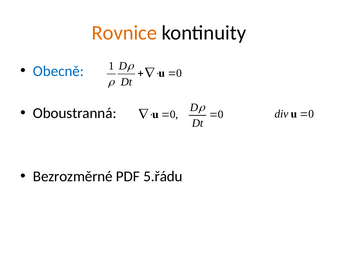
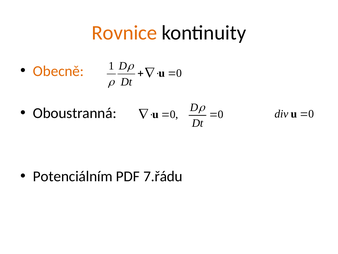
Obecně colour: blue -> orange
Bezrozměrné: Bezrozměrné -> Potenciálním
5.řádu: 5.řádu -> 7.řádu
